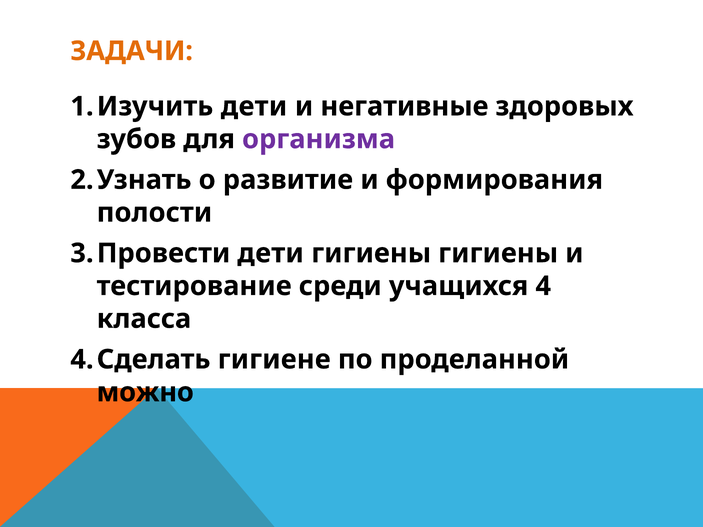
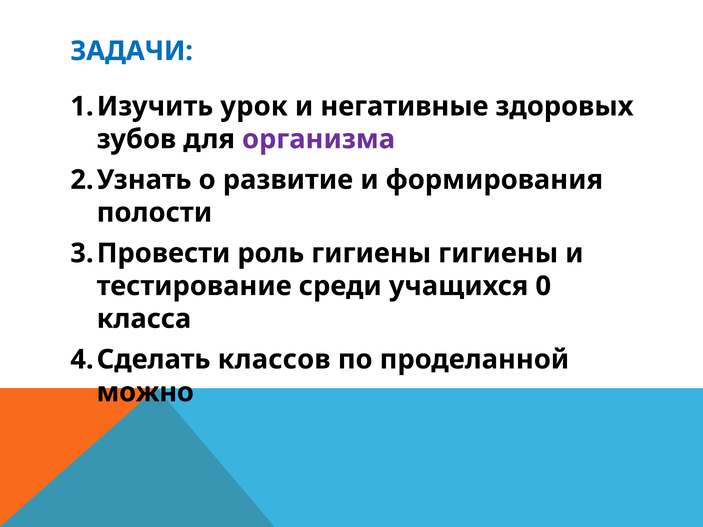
ЗАДАЧИ colour: orange -> blue
дети at (254, 106): дети -> урок
дети at (271, 253): дети -> роль
4: 4 -> 0
гигиене: гигиене -> классов
